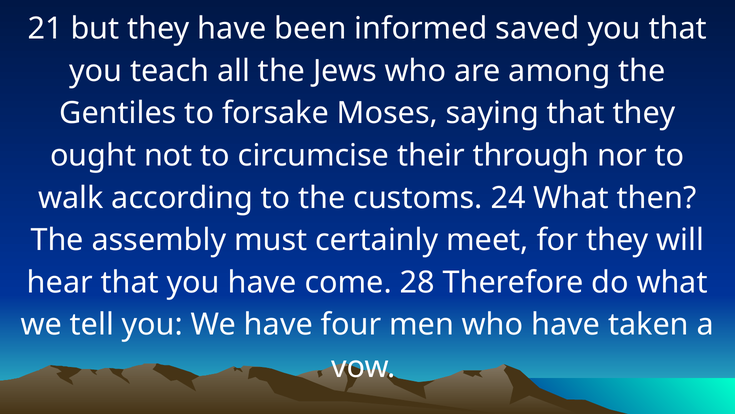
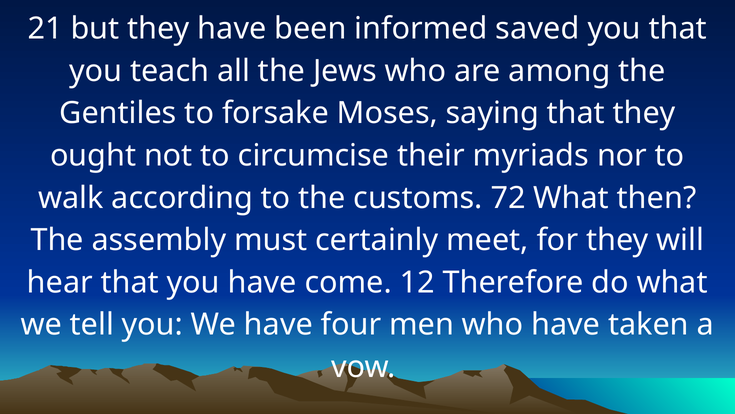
through: through -> myriads
24: 24 -> 72
28: 28 -> 12
